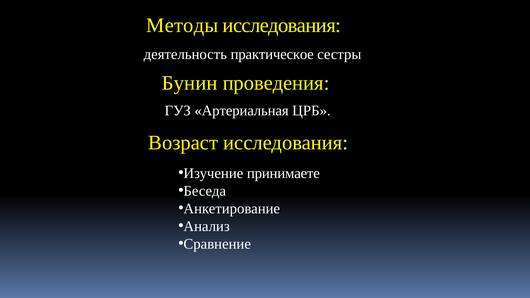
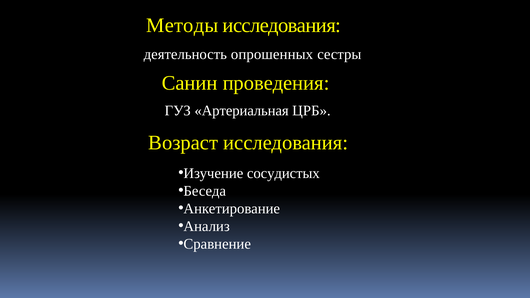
практическое: практическое -> опрошенных
Бунин: Бунин -> Санин
принимаете: принимаете -> сосудистых
